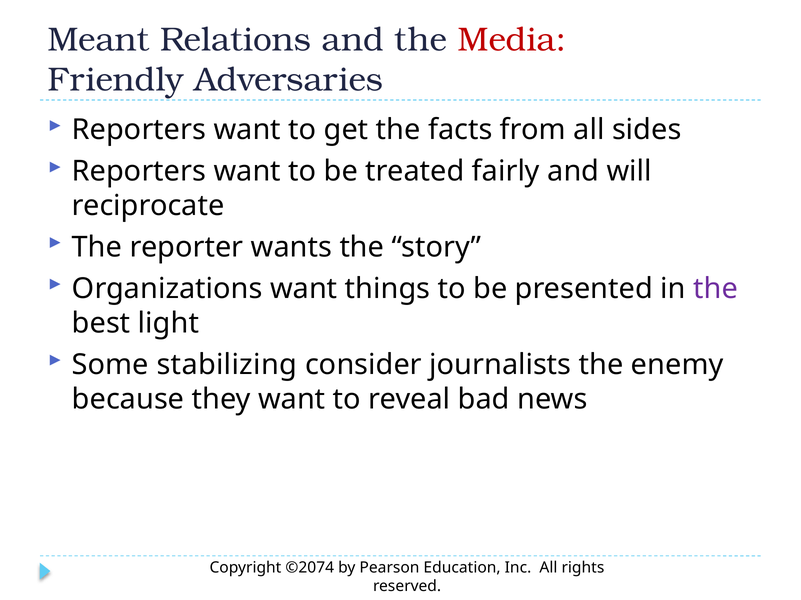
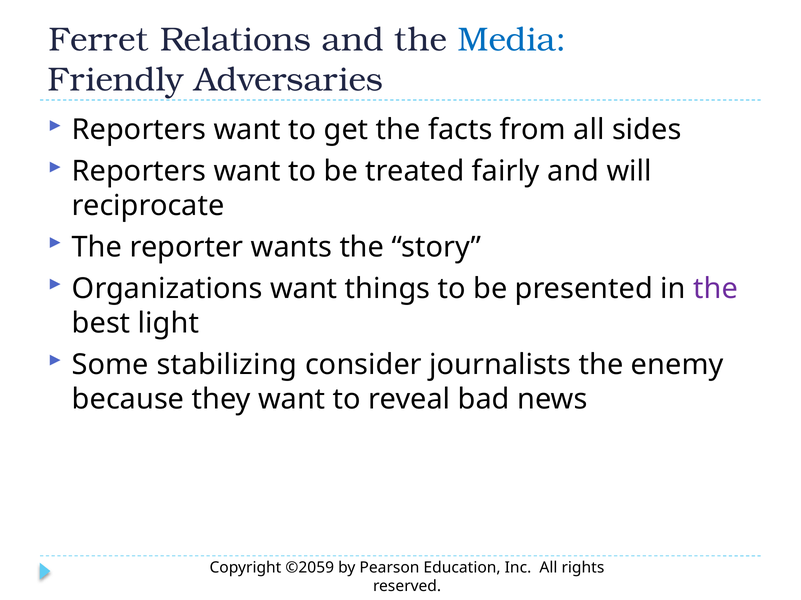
Meant: Meant -> Ferret
Media colour: red -> blue
©2074: ©2074 -> ©2059
